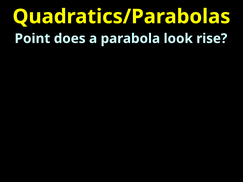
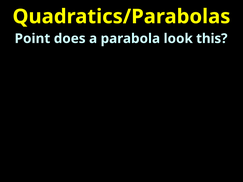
rise: rise -> this
